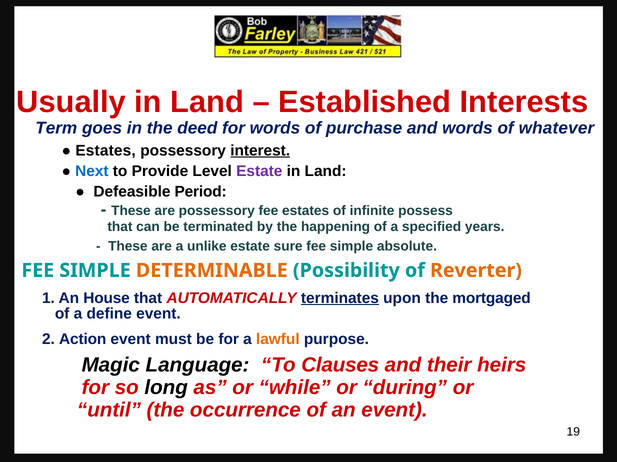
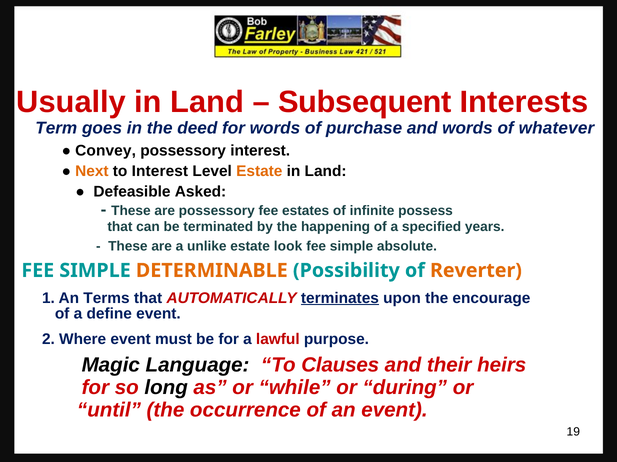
Established: Established -> Subsequent
Estates at (106, 151): Estates -> Convey
interest at (260, 151) underline: present -> none
Next colour: blue -> orange
to Provide: Provide -> Interest
Estate at (259, 171) colour: purple -> orange
Period: Period -> Asked
sure: sure -> look
House: House -> Terms
mortgaged: mortgaged -> encourage
Action: Action -> Where
lawful colour: orange -> red
